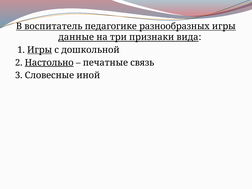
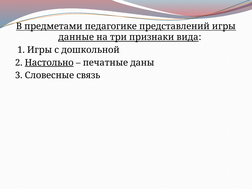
воспитатель: воспитатель -> предметами
разнообразных: разнообразных -> представлений
Игры at (40, 50) underline: present -> none
связь: связь -> даны
иной: иной -> связь
